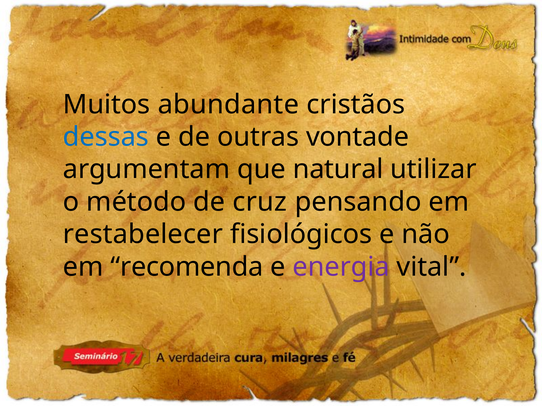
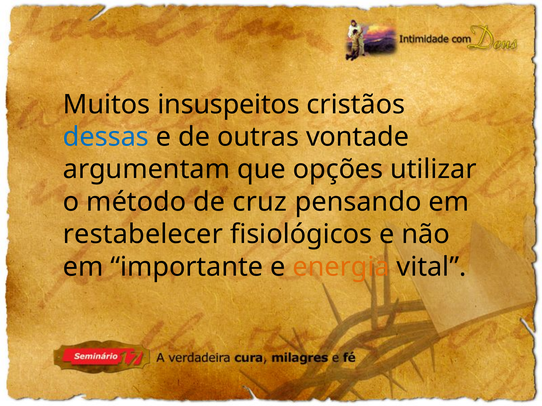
abundante: abundante -> insuspeitos
natural: natural -> opções
recomenda: recomenda -> importante
energia colour: purple -> orange
